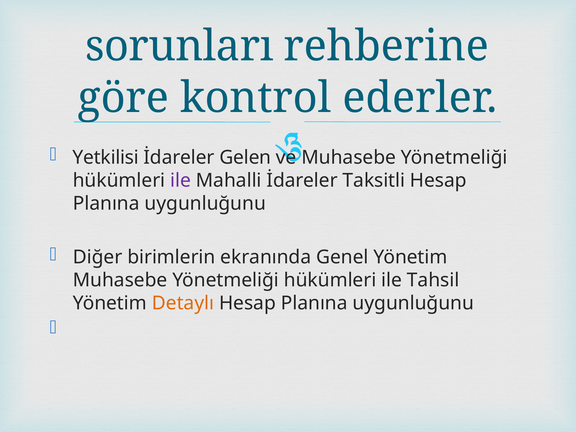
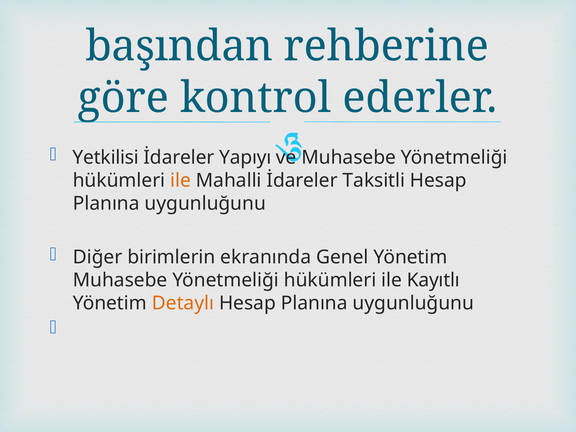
sorunları: sorunları -> başından
Gelen: Gelen -> Yapıyı
ile at (181, 180) colour: purple -> orange
Tahsil: Tahsil -> Kayıtlı
